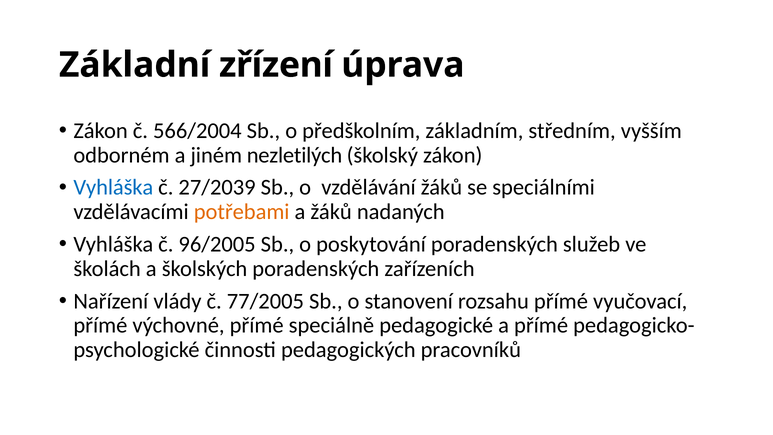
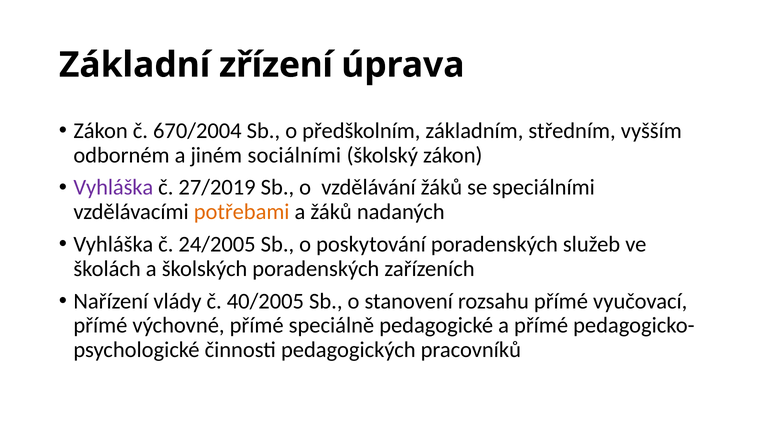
566/2004: 566/2004 -> 670/2004
nezletilých: nezletilých -> sociálními
Vyhláška at (113, 187) colour: blue -> purple
27/2039: 27/2039 -> 27/2019
96/2005: 96/2005 -> 24/2005
77/2005: 77/2005 -> 40/2005
